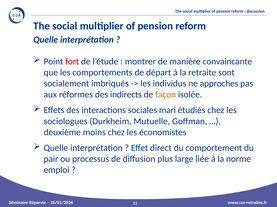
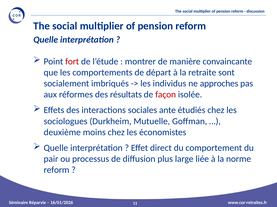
indirects: indirects -> résultats
façon colour: orange -> red
mari: mari -> ante
emploi at (57, 171): emploi -> reform
